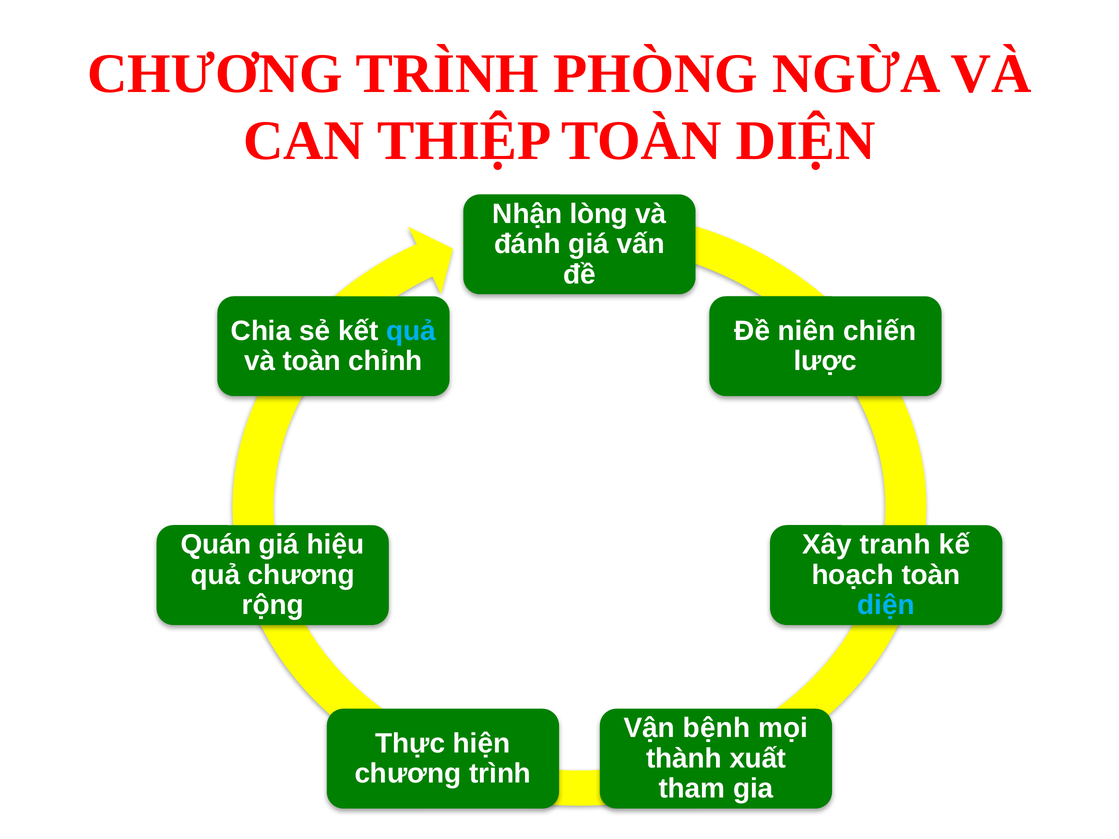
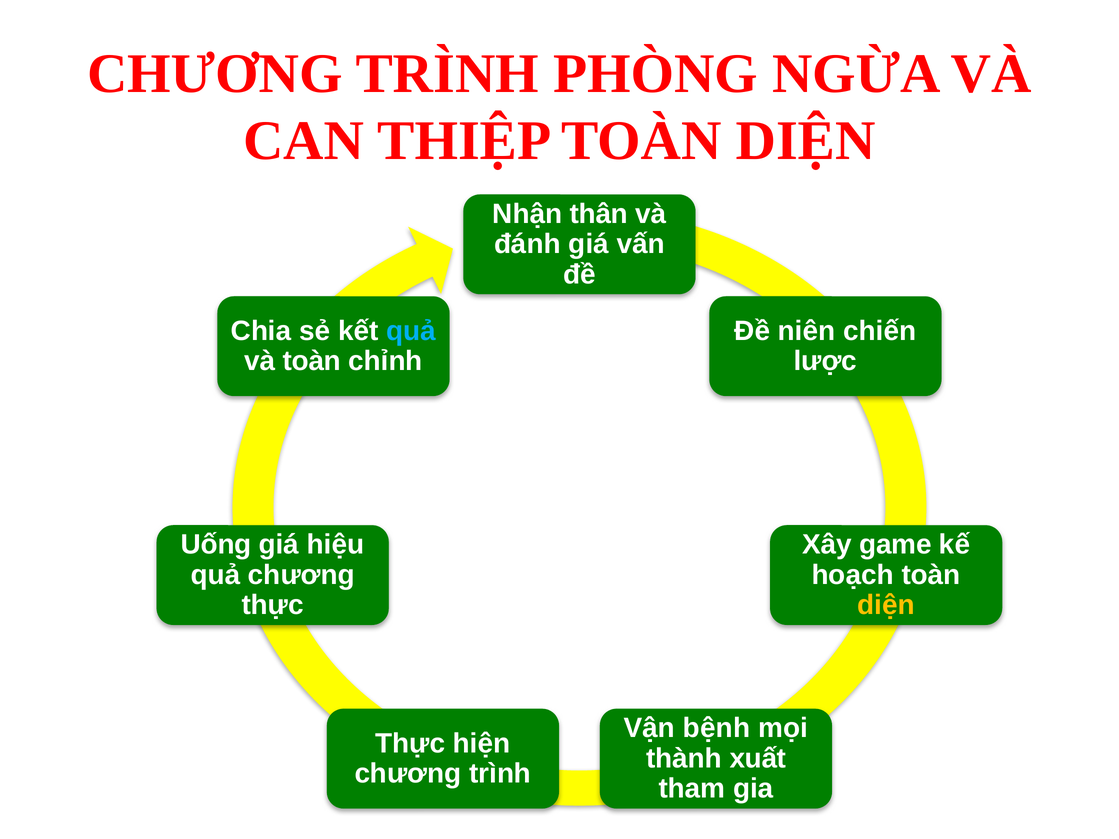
lòng: lòng -> thân
Quán: Quán -> Uống
tranh: tranh -> game
rộng at (273, 605): rộng -> thực
diện at (886, 605) colour: light blue -> yellow
